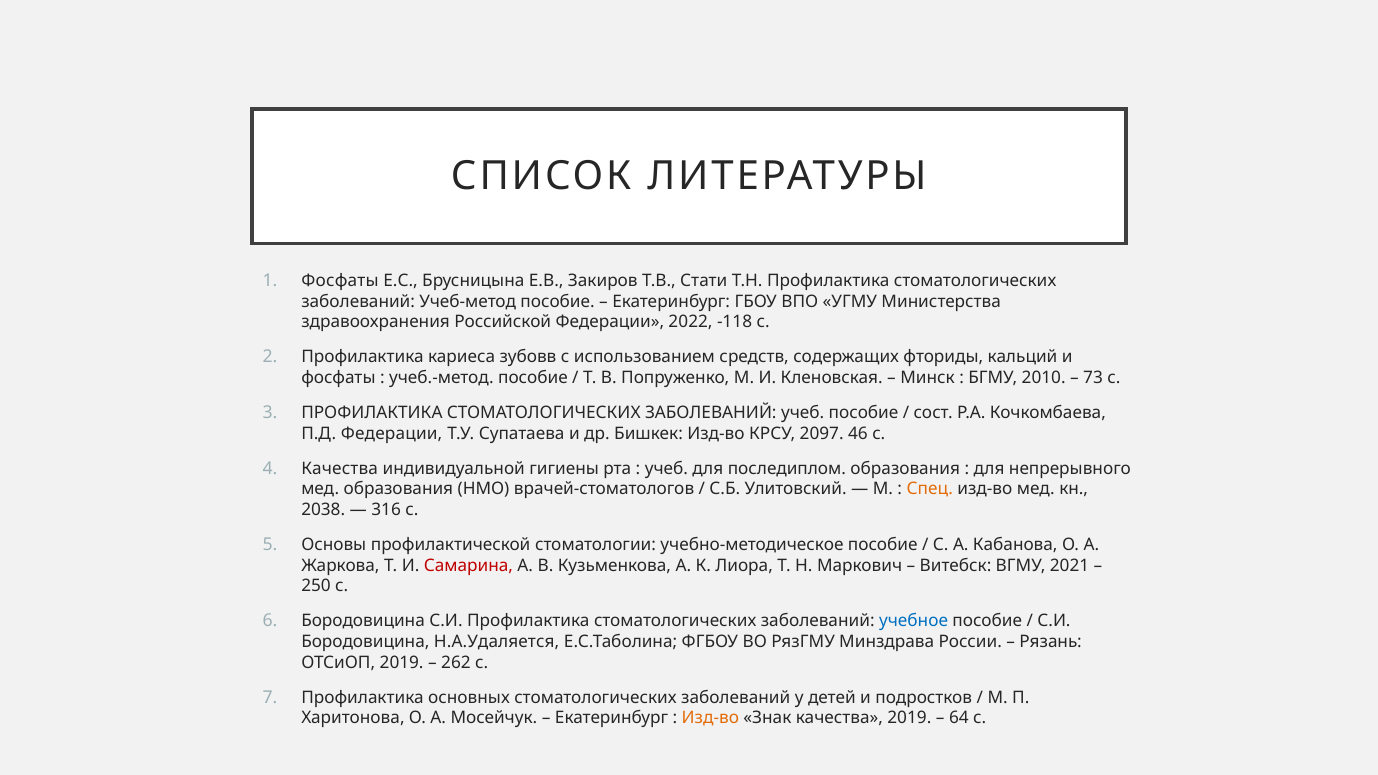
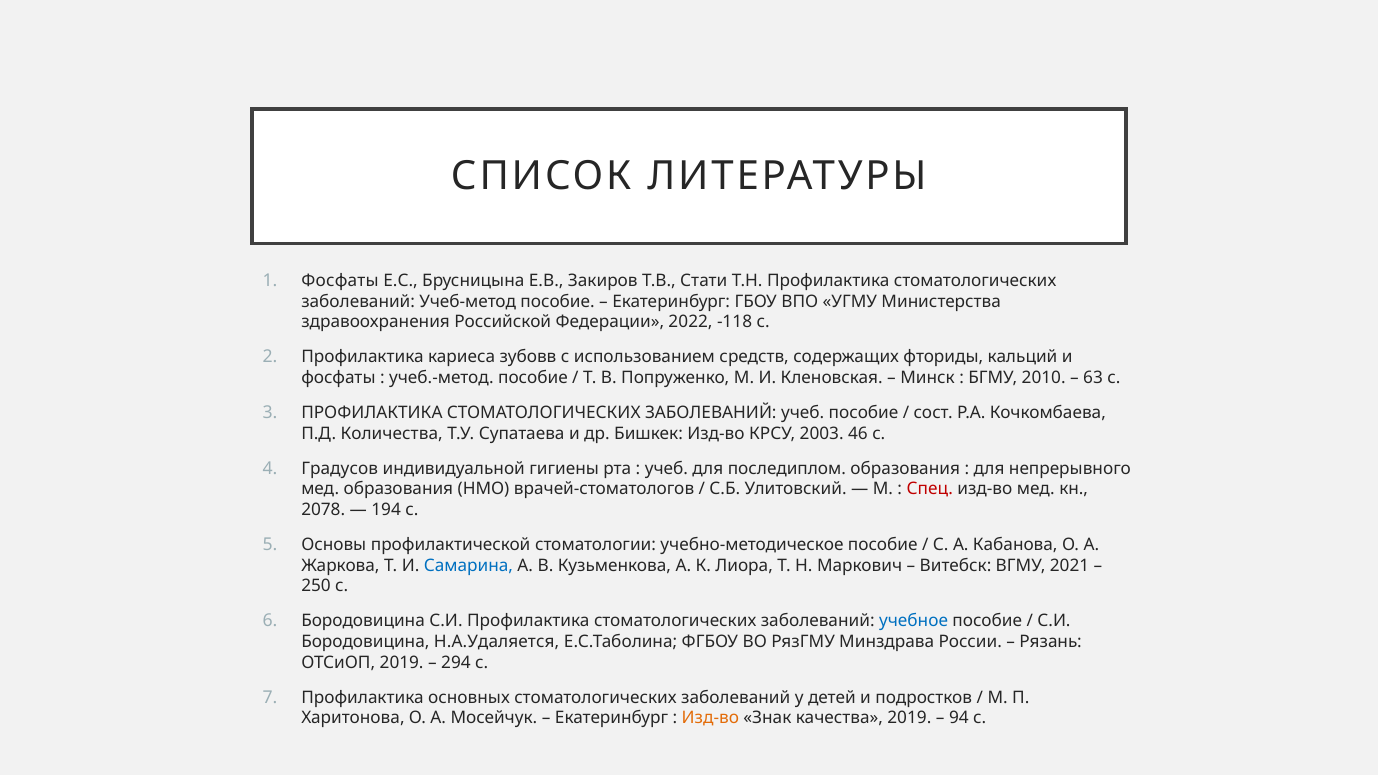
73: 73 -> 63
П.Д Федерации: Федерации -> Количества
2097: 2097 -> 2003
Качества at (340, 469): Качества -> Градусов
Спец colour: orange -> red
2038: 2038 -> 2078
316: 316 -> 194
Самарина colour: red -> blue
262: 262 -> 294
64: 64 -> 94
